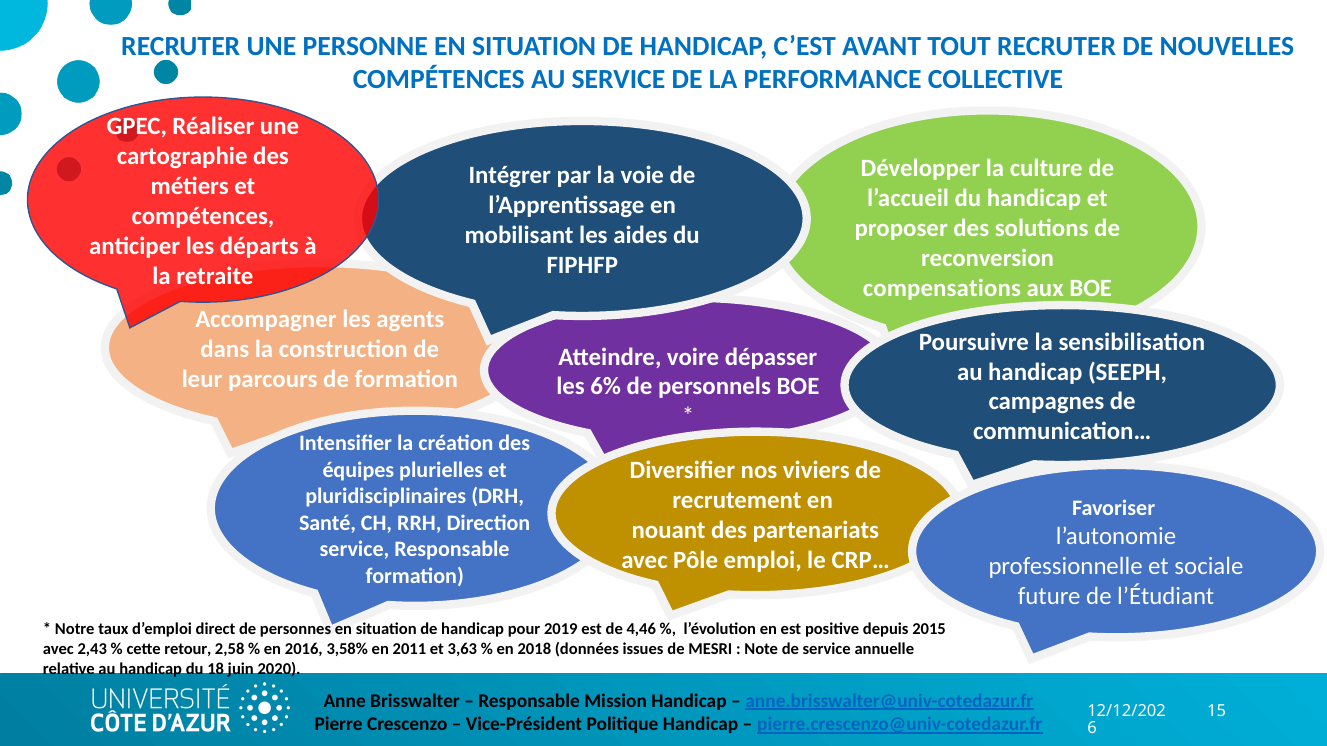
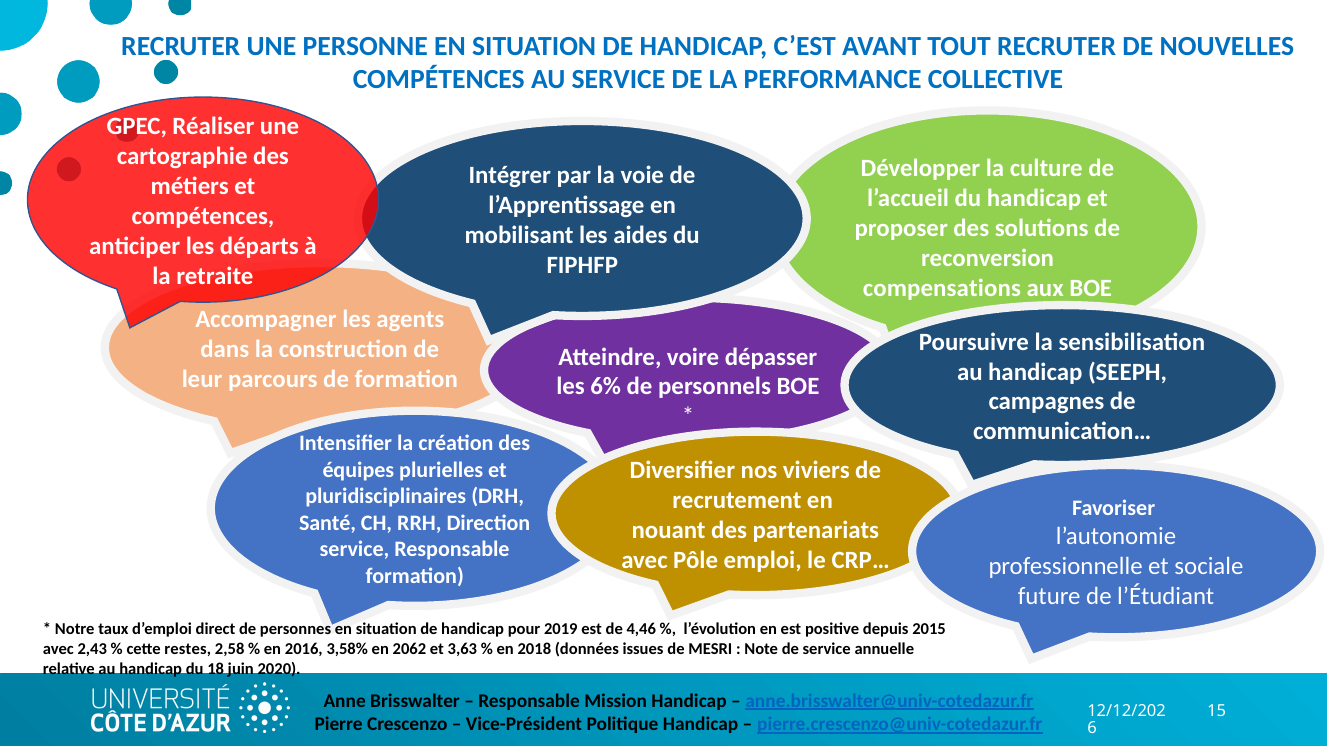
retour: retour -> restes
2011: 2011 -> 2062
